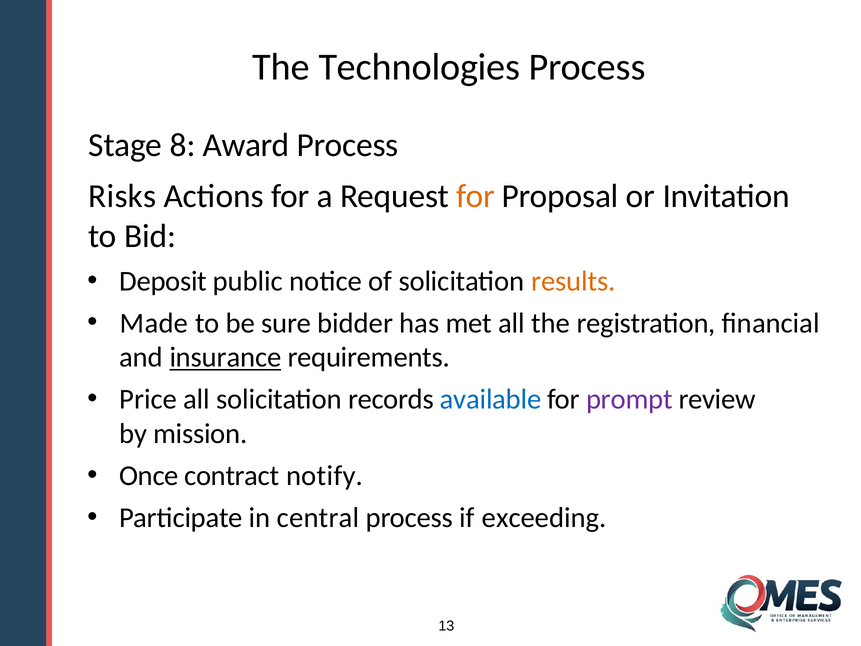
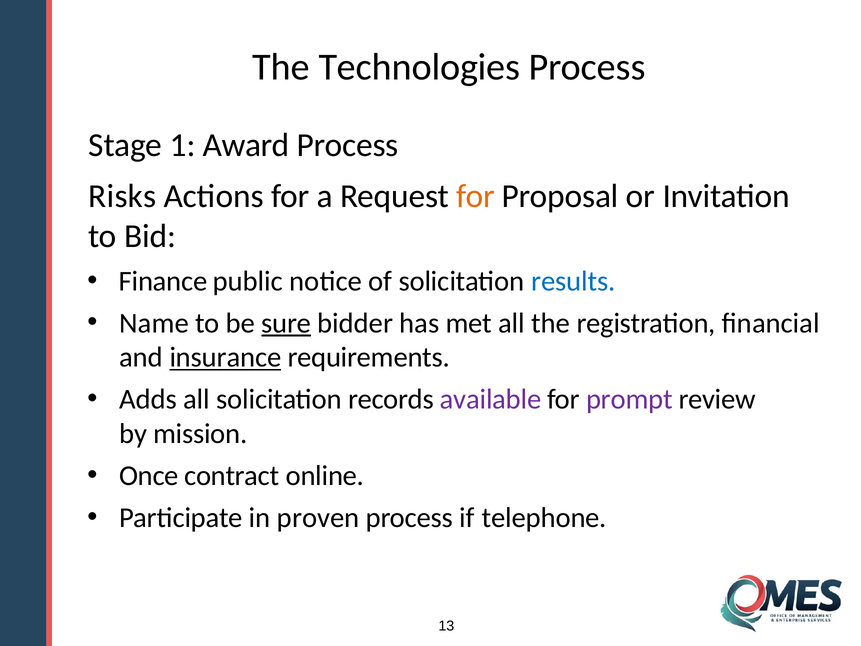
8: 8 -> 1
Deposit: Deposit -> Finance
results colour: orange -> blue
Made: Made -> Name
sure underline: none -> present
Price: Price -> Adds
available colour: blue -> purple
notify: notify -> online
central: central -> proven
exceeding: exceeding -> telephone
